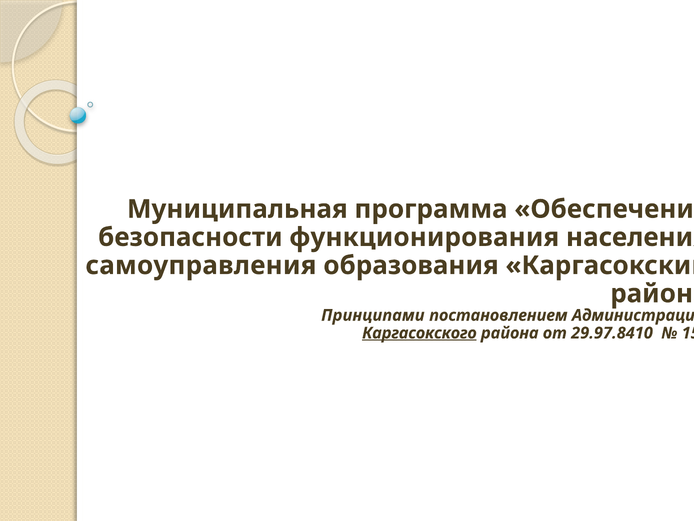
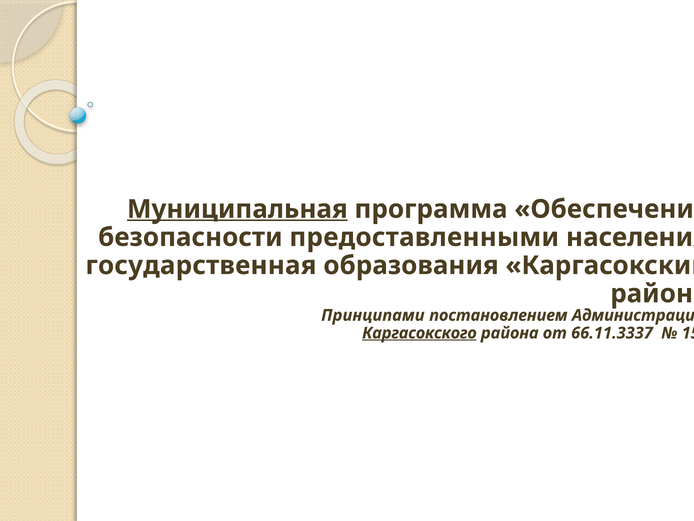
Муниципальная underline: none -> present
функционирования: функционирования -> предоставленными
самоуправления: самоуправления -> государственная
29.97.8410: 29.97.8410 -> 66.11.3337
